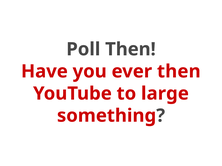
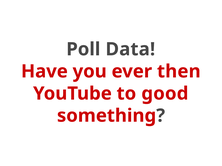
Poll Then: Then -> Data
large: large -> good
